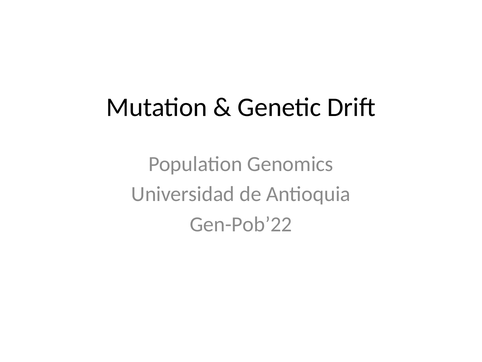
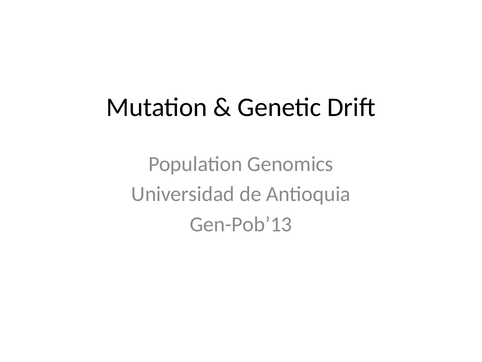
Gen-Pob’22: Gen-Pob’22 -> Gen-Pob’13
